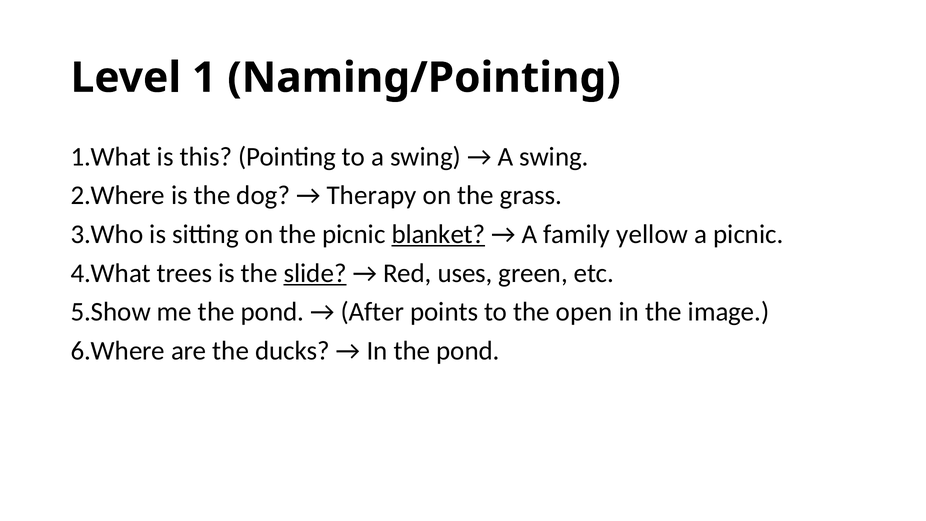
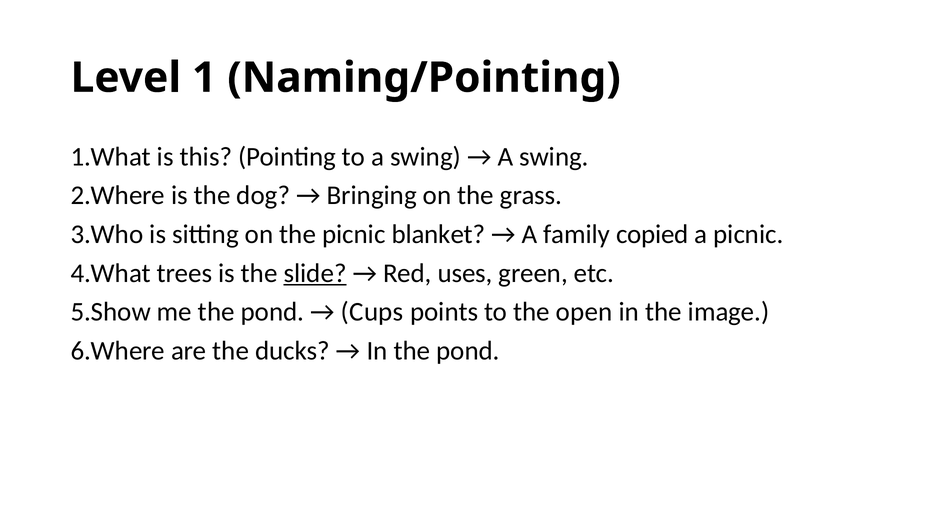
Therapy: Therapy -> Bringing
blanket underline: present -> none
yellow: yellow -> copied
After: After -> Cups
